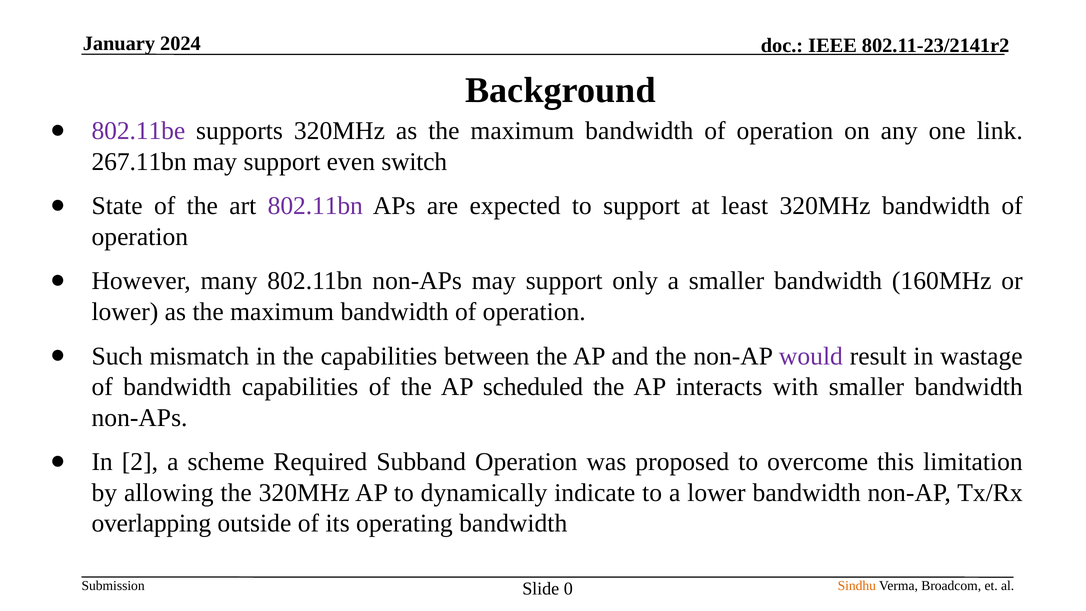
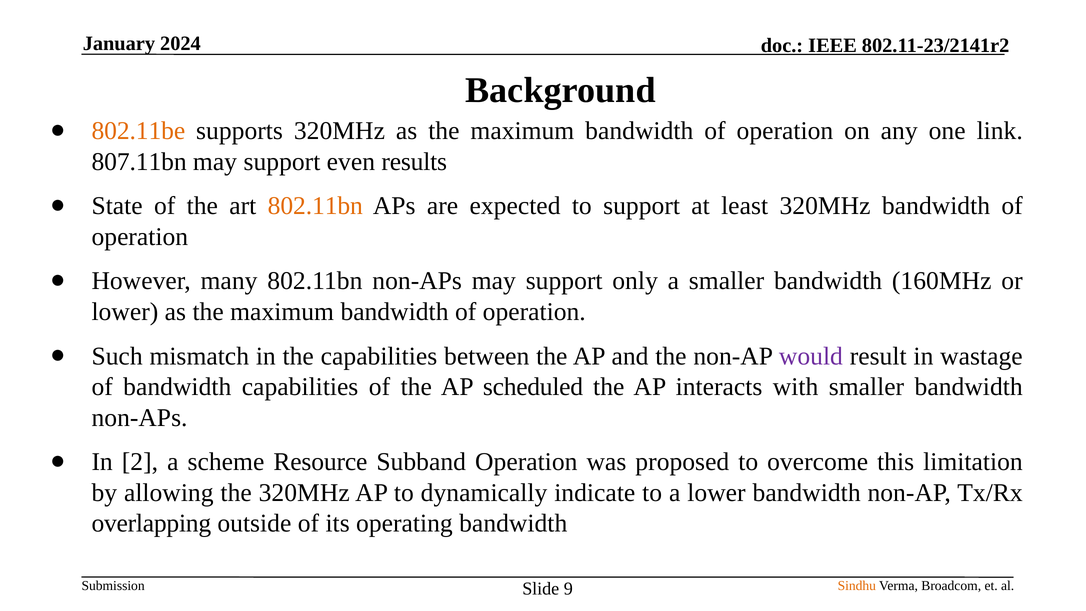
802.11be colour: purple -> orange
267.11bn: 267.11bn -> 807.11bn
switch: switch -> results
802.11bn at (315, 206) colour: purple -> orange
Required: Required -> Resource
0: 0 -> 9
